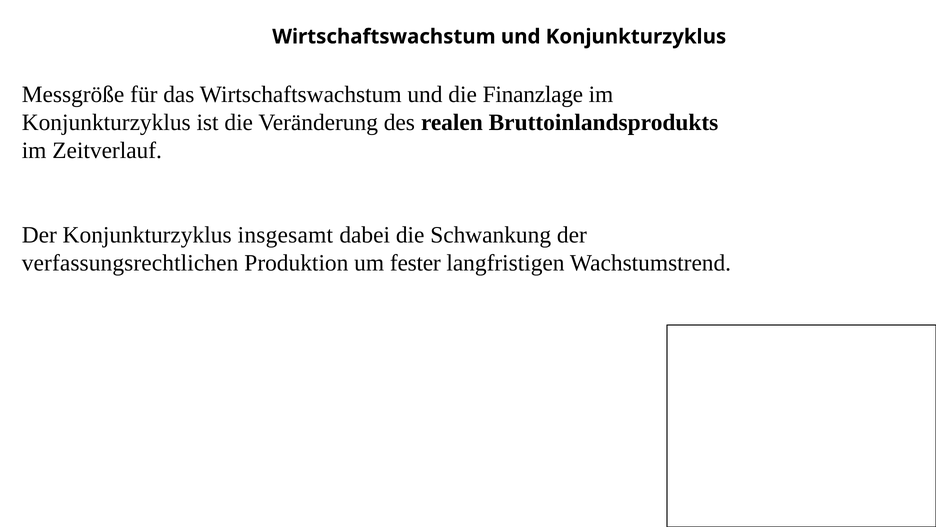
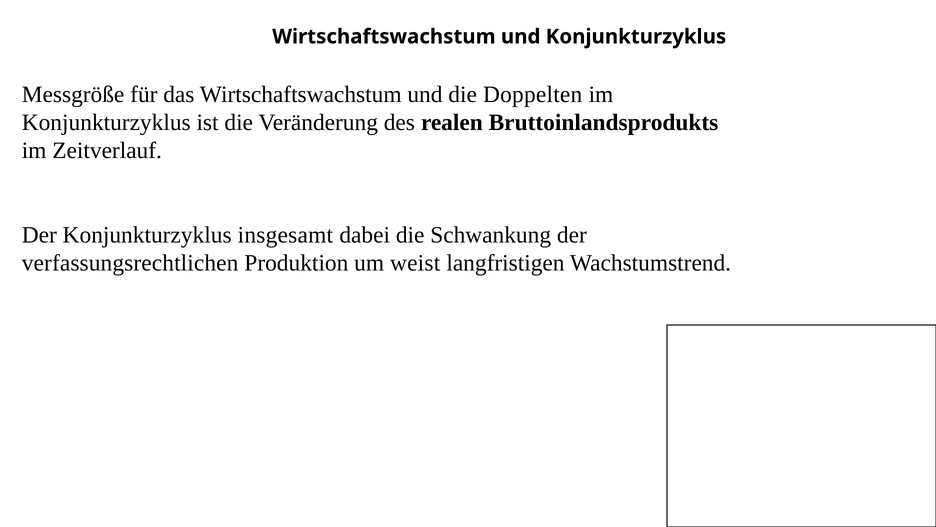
Finanzlage: Finanzlage -> Doppelten
fester: fester -> weist
